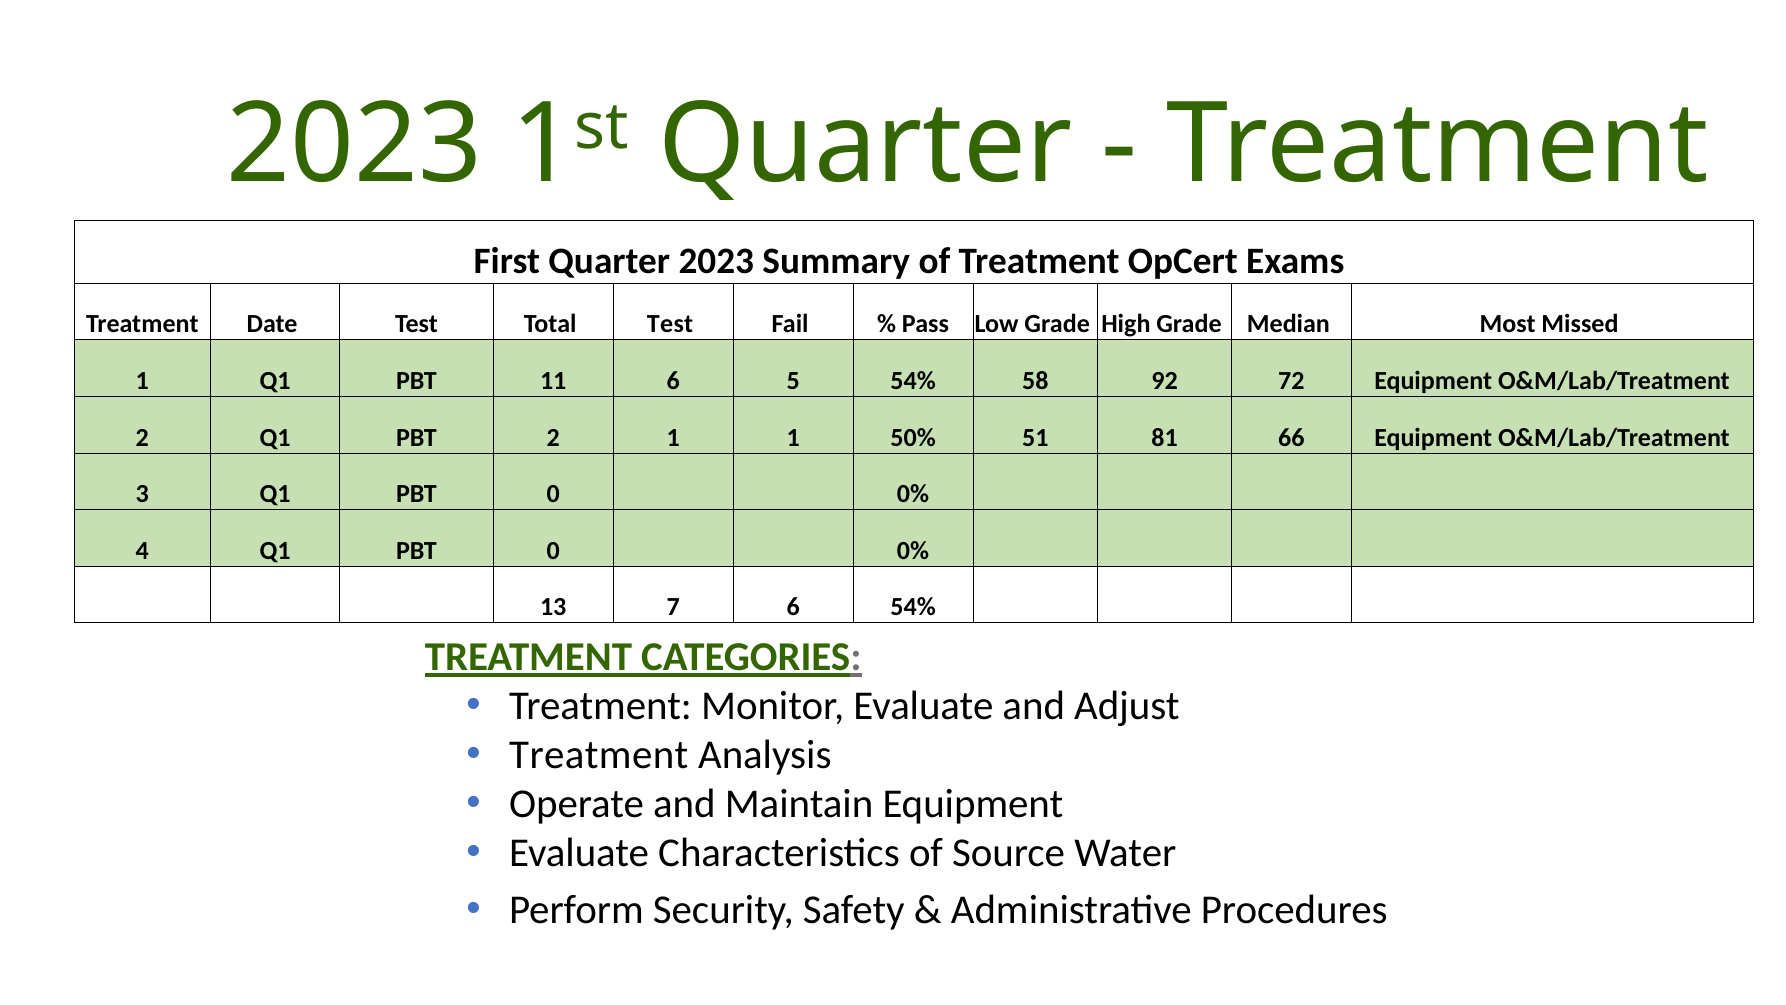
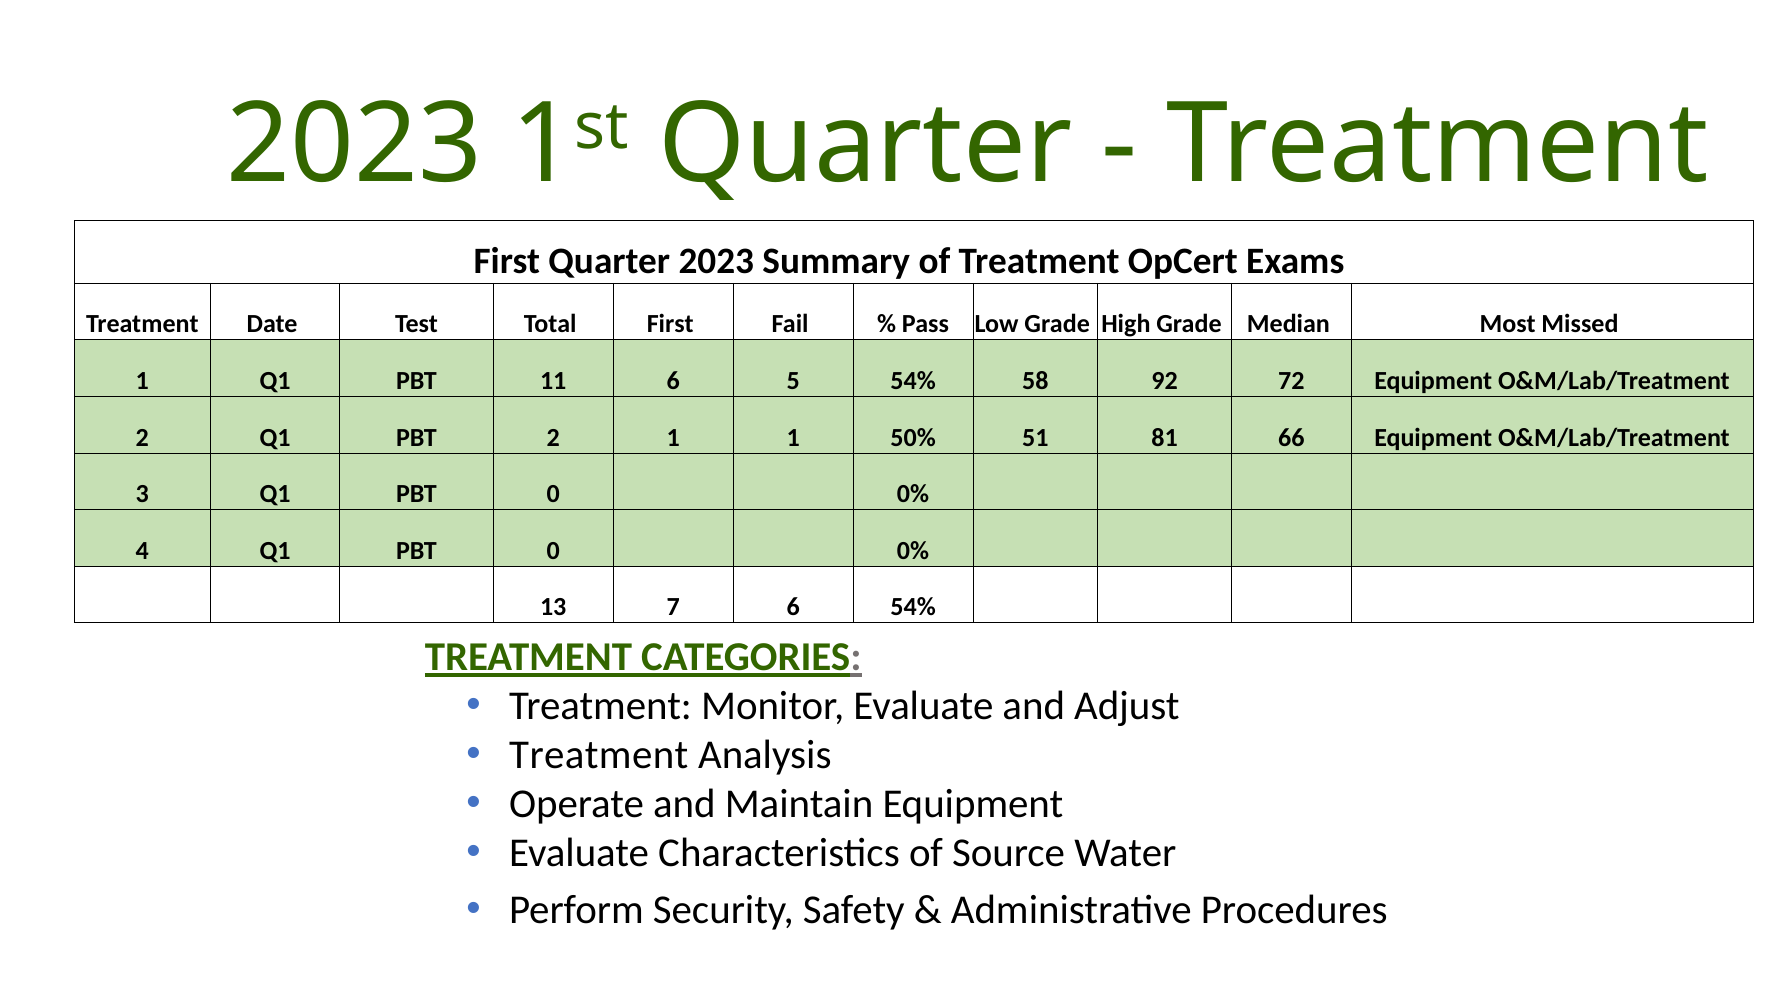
Total Test: Test -> First
